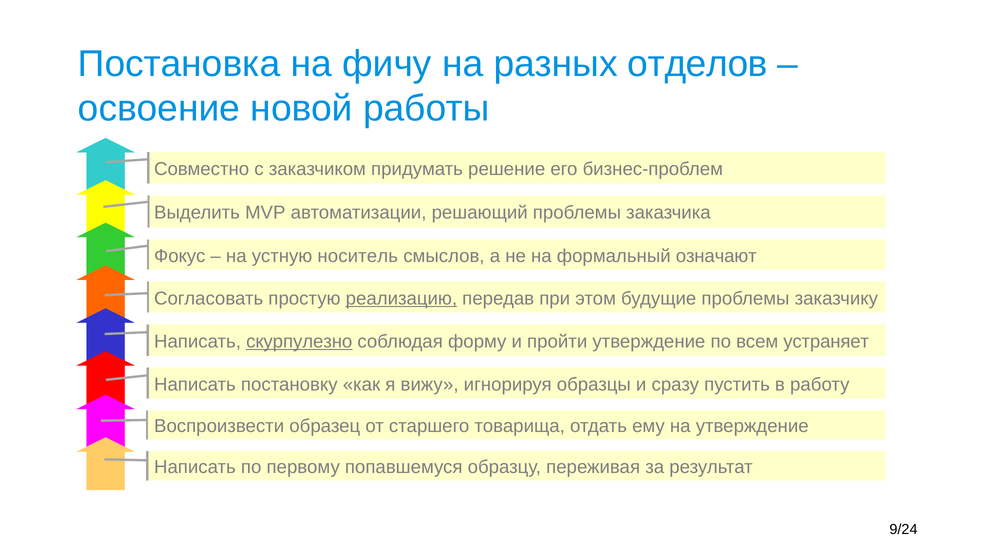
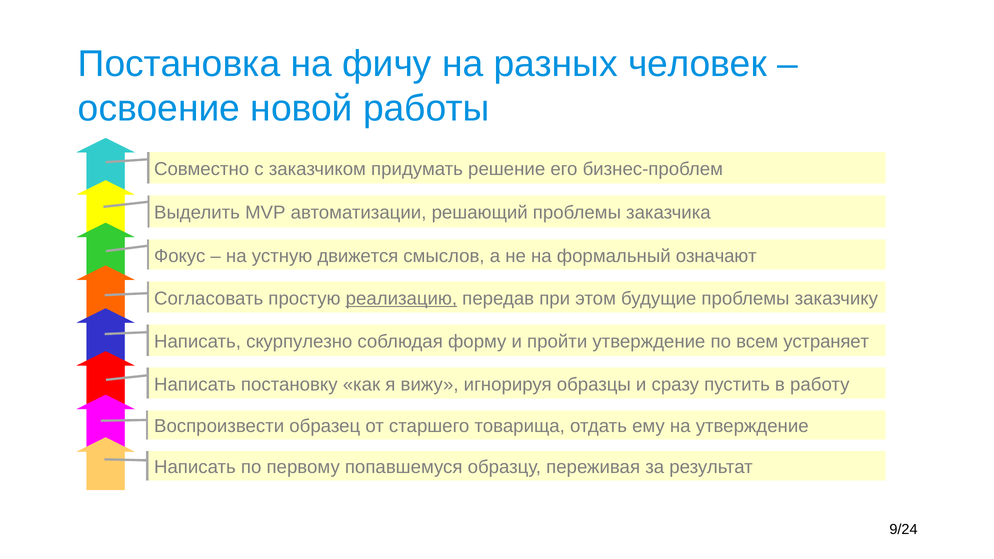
отделов: отделов -> человек
носитель: носитель -> движется
скурпулезно underline: present -> none
